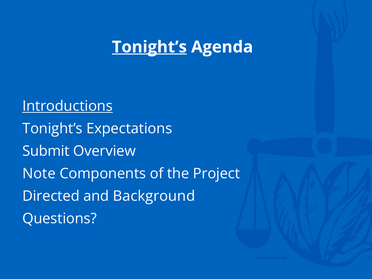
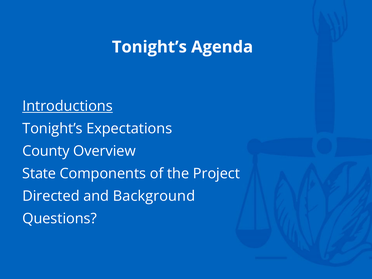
Tonight’s at (149, 47) underline: present -> none
Submit: Submit -> County
Note: Note -> State
